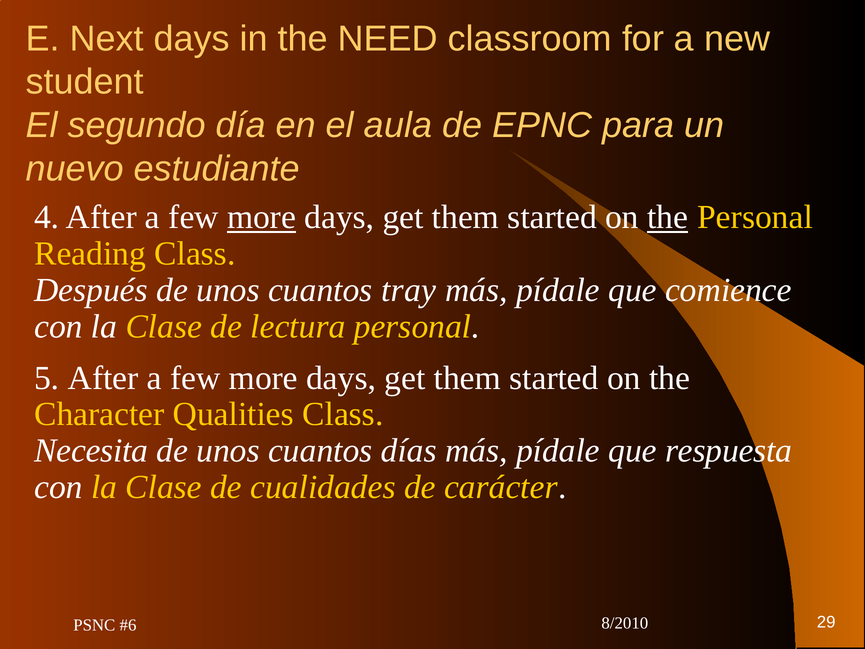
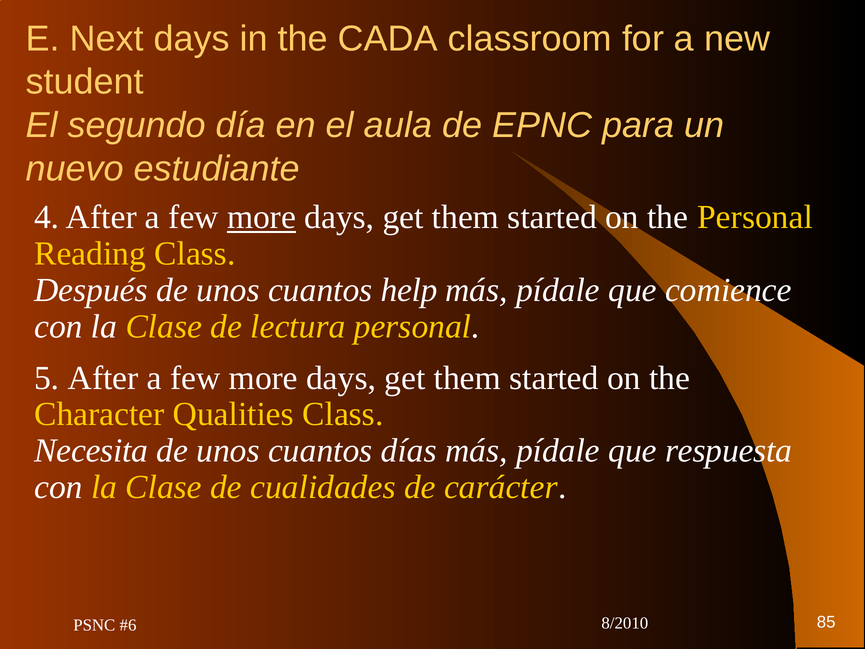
NEED: NEED -> CADA
the at (668, 217) underline: present -> none
tray: tray -> help
29: 29 -> 85
